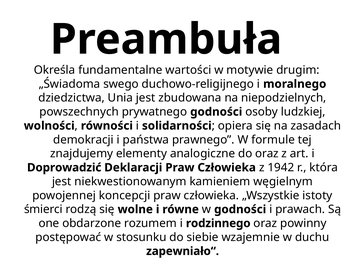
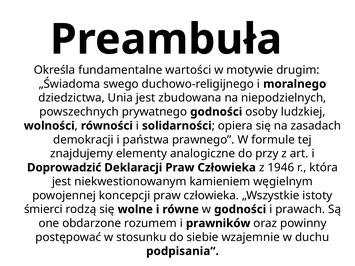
do oraz: oraz -> przy
1942: 1942 -> 1946
rodzinnego: rodzinnego -> prawników
zapewniało“: zapewniało“ -> podpisania“
